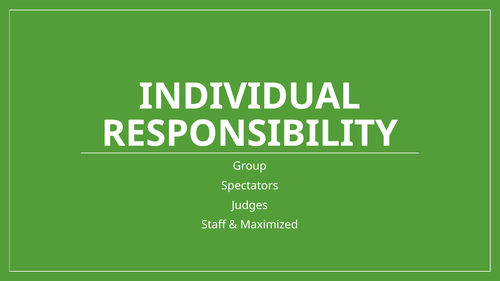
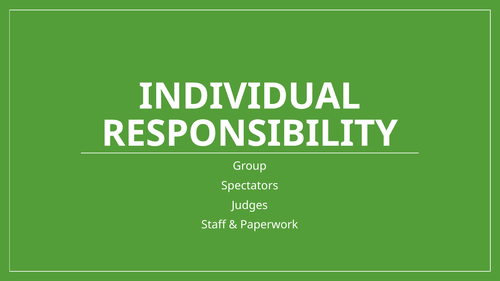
Maximized: Maximized -> Paperwork
